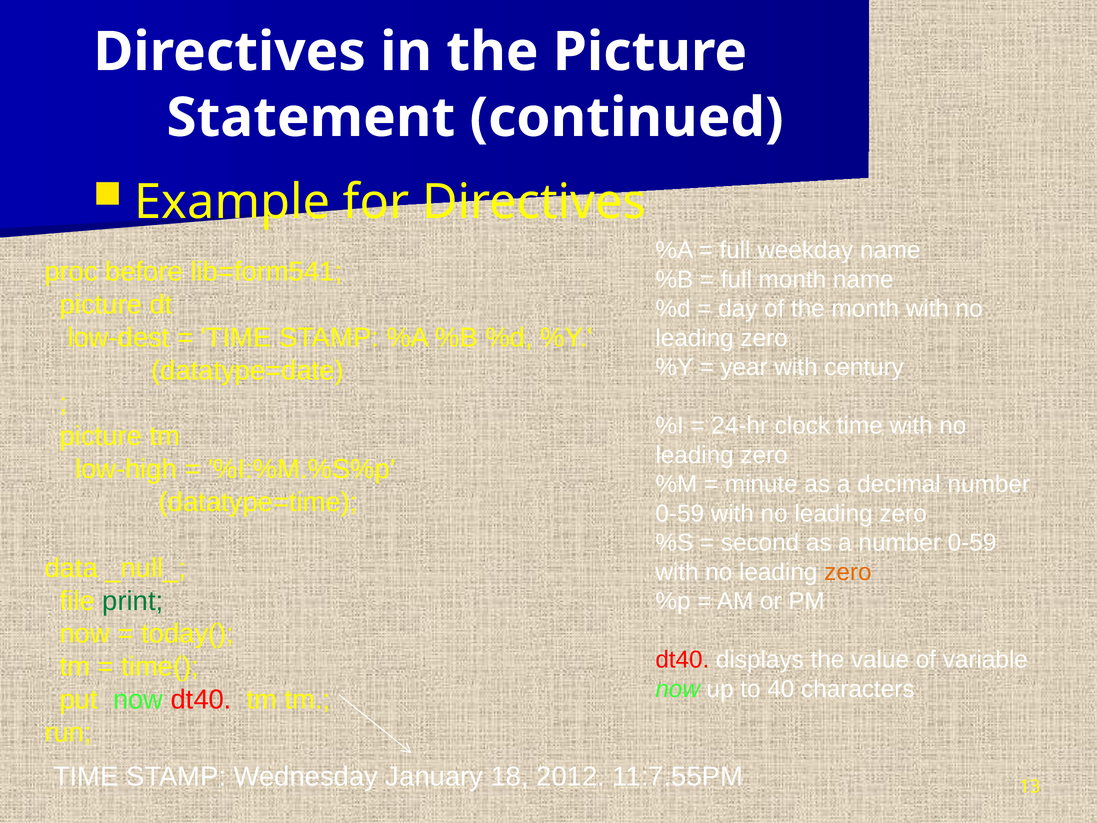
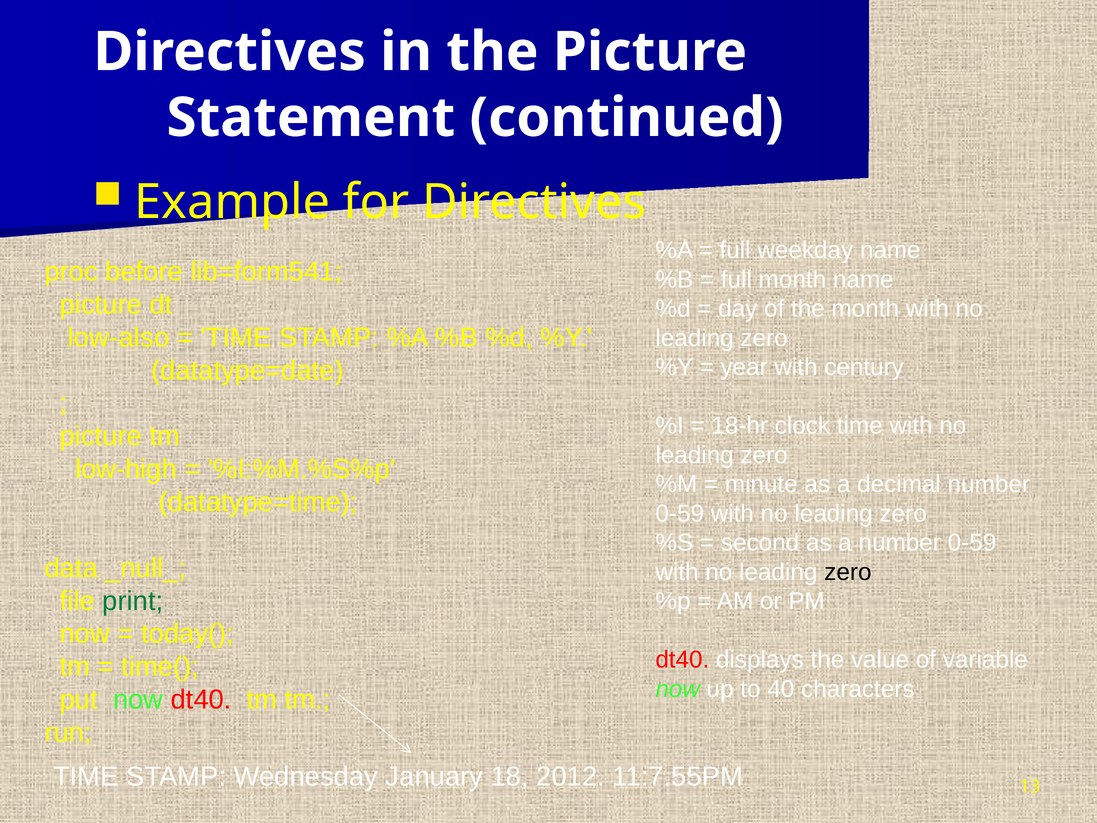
low-dest: low-dest -> low-also
24-hr: 24-hr -> 18-hr
zero at (848, 572) colour: orange -> black
